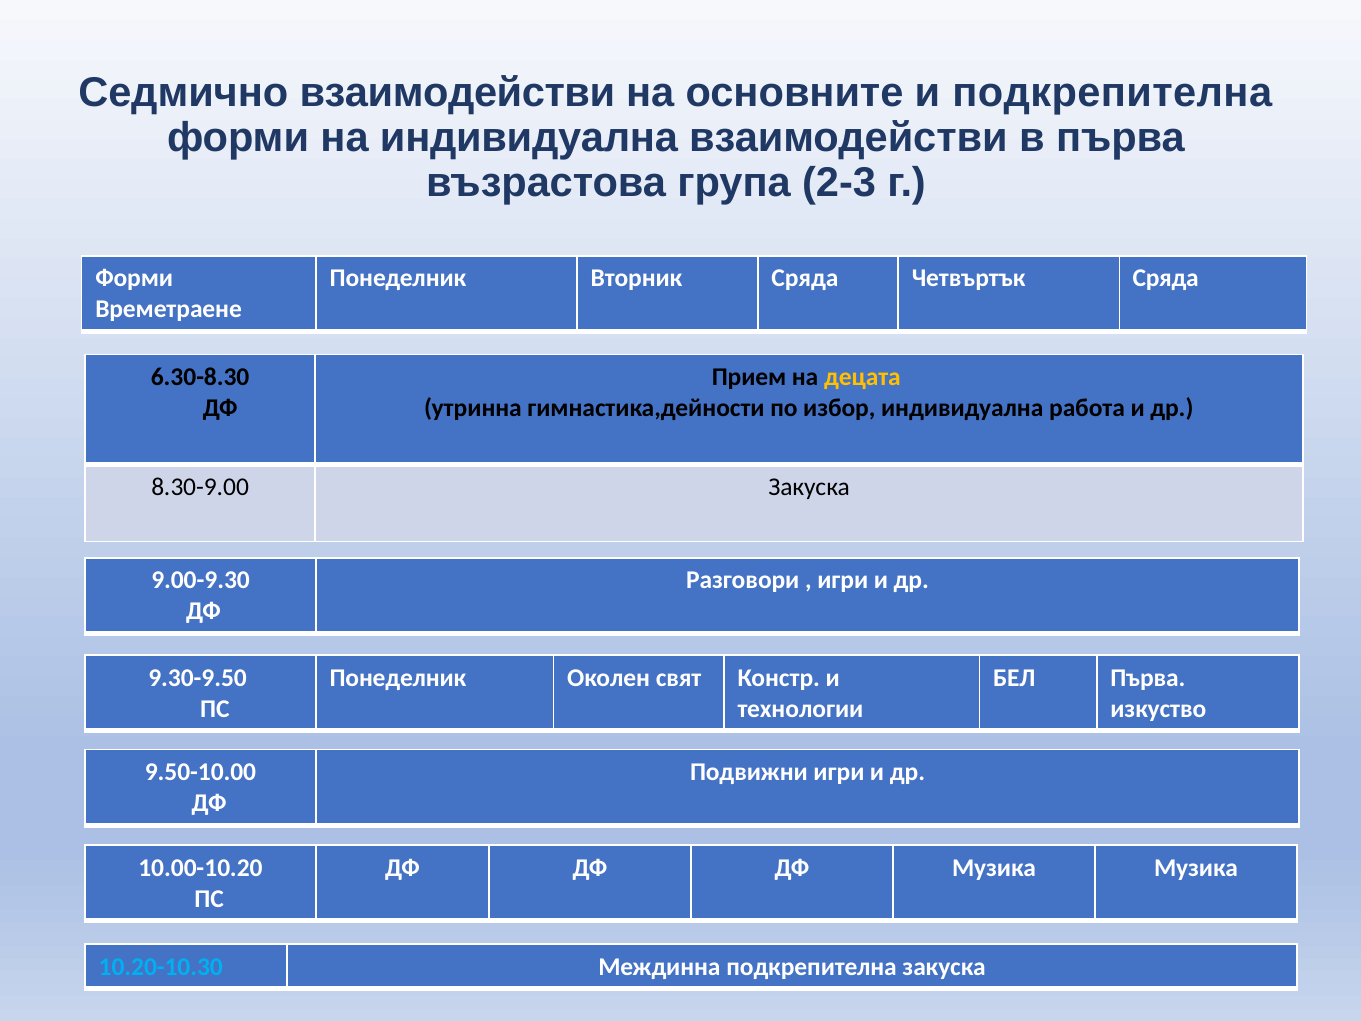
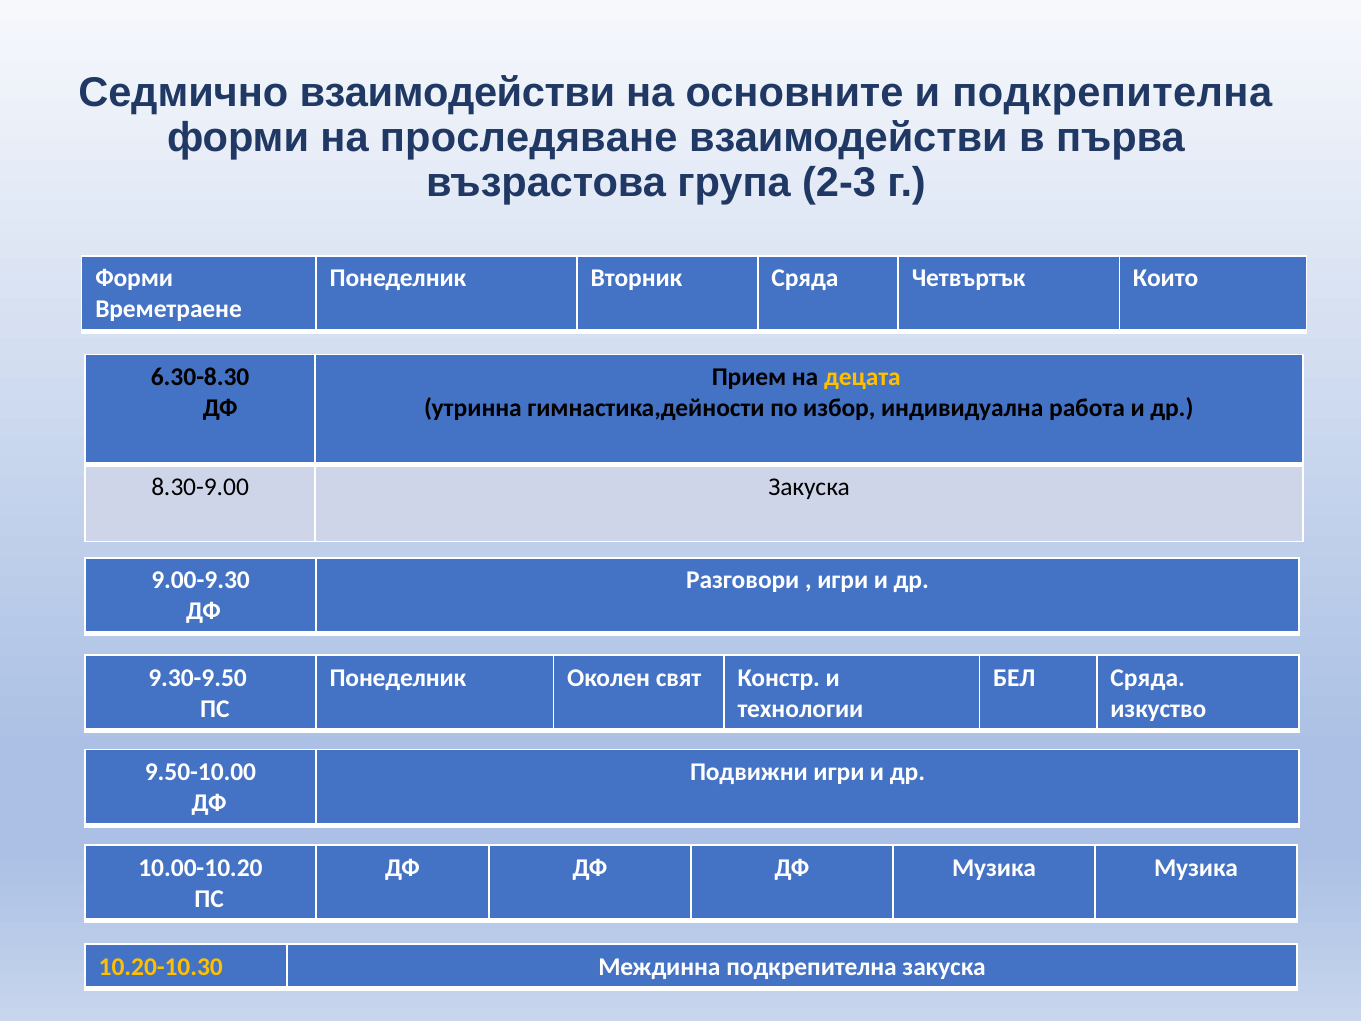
на индивидуална: индивидуална -> проследяване
Четвъртък Сряда: Сряда -> Които
БЕЛ Първа: Първа -> Сряда
10.20-10.30 colour: light blue -> yellow
